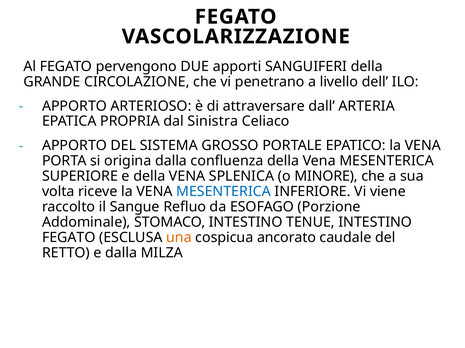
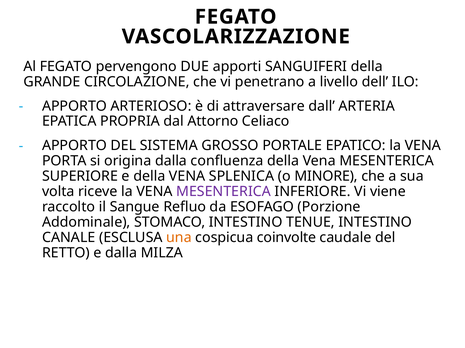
Sinistra: Sinistra -> Attorno
MESENTERICA at (224, 192) colour: blue -> purple
FEGATO at (69, 238): FEGATO -> CANALE
ancorato: ancorato -> coinvolte
